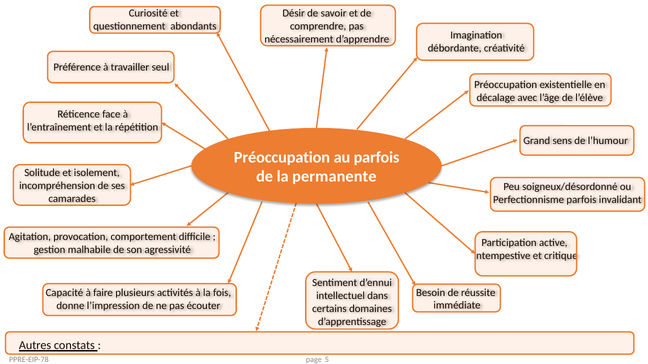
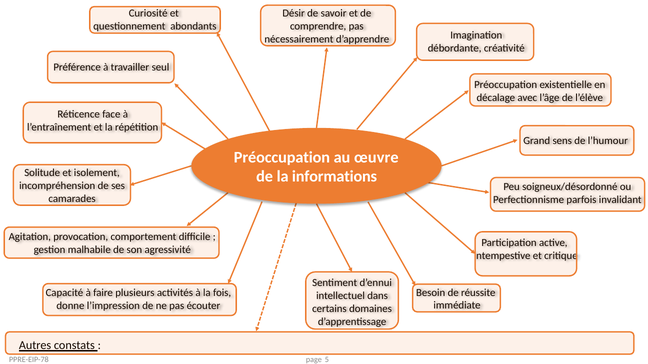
au parfois: parfois -> œuvre
permanente: permanente -> informations
